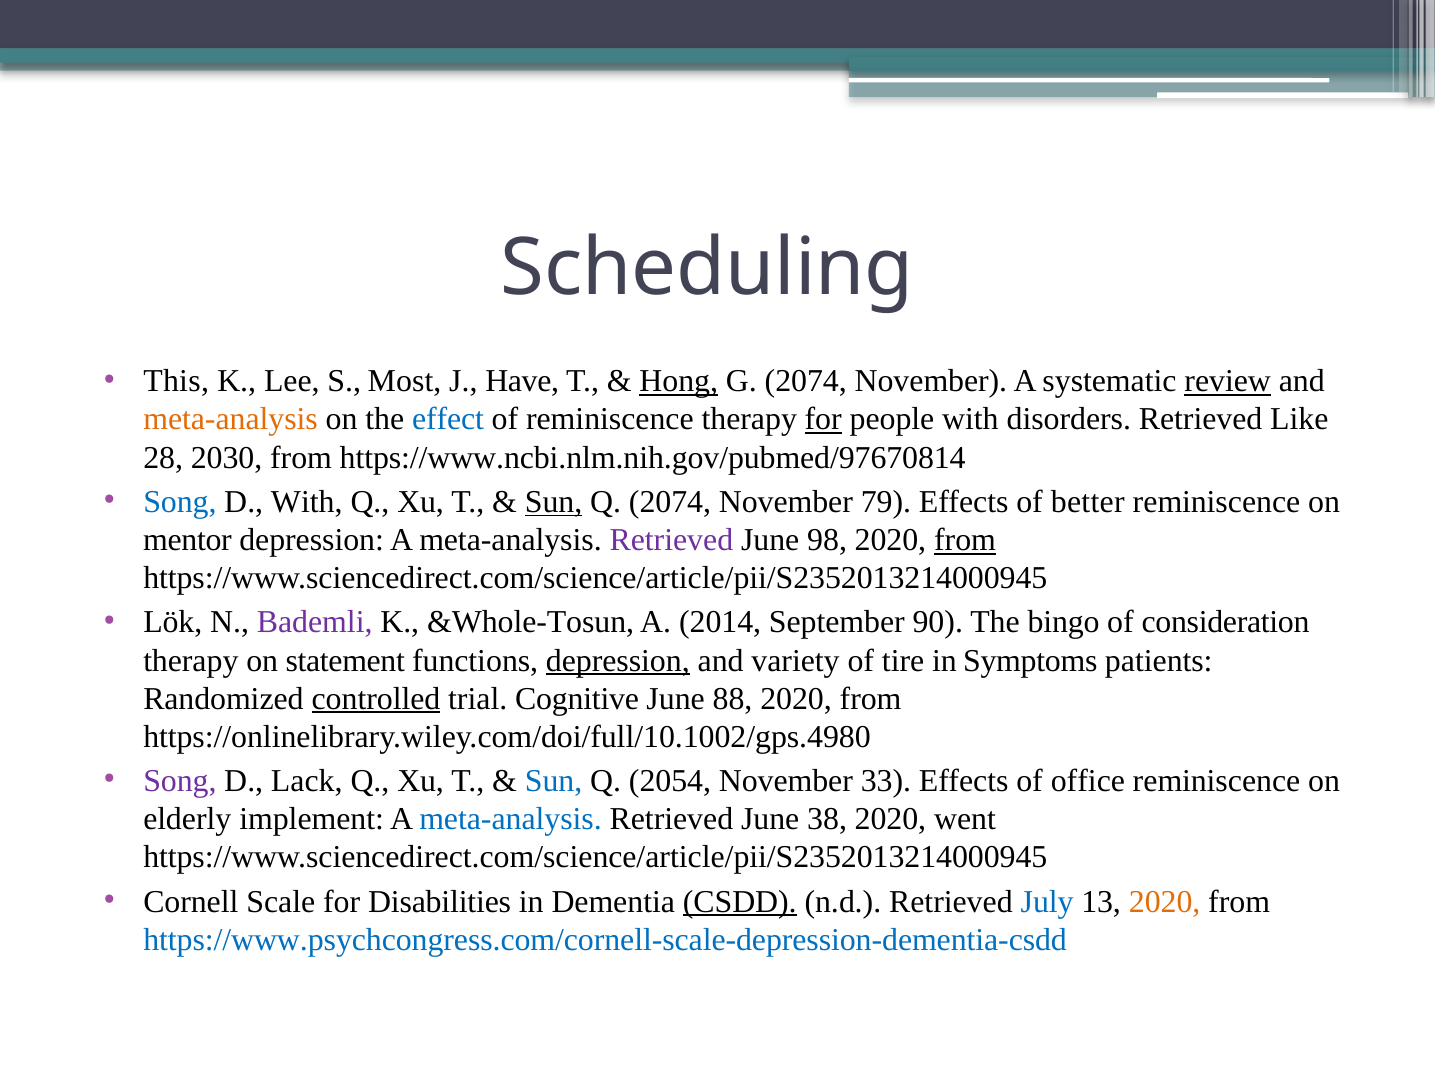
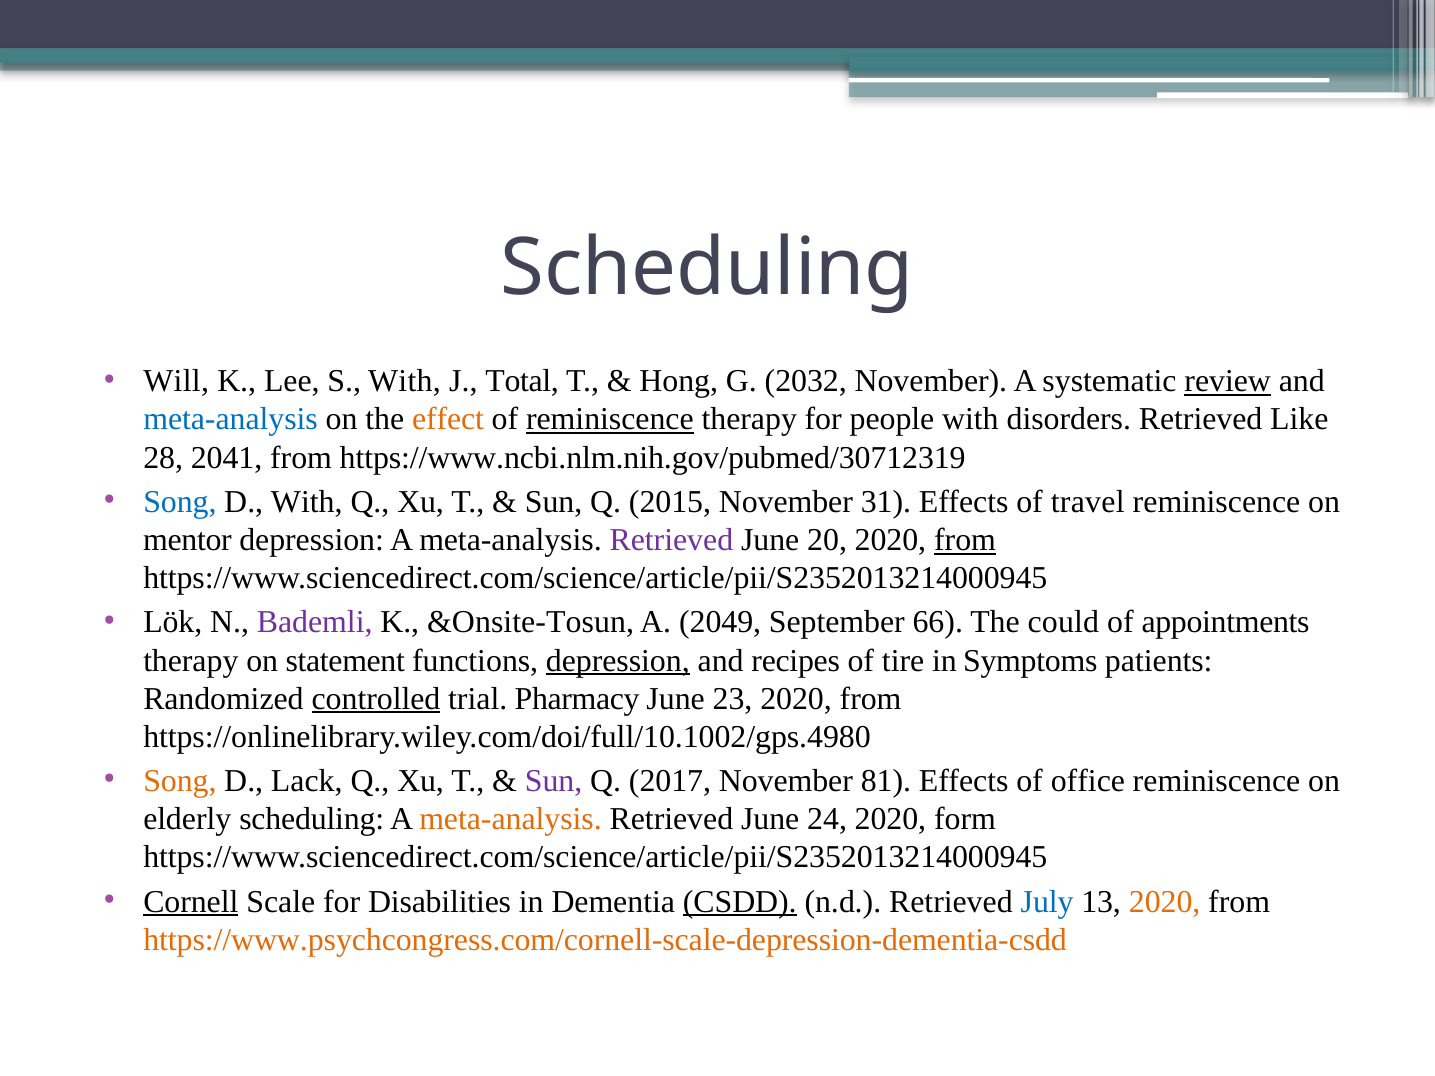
This: This -> Will
S Most: Most -> With
Have: Have -> Total
Hong underline: present -> none
G 2074: 2074 -> 2032
meta-analysis at (231, 420) colour: orange -> blue
effect colour: blue -> orange
reminiscence at (610, 420) underline: none -> present
for at (823, 420) underline: present -> none
2030: 2030 -> 2041
https://www.ncbi.nlm.nih.gov/pubmed/97670814: https://www.ncbi.nlm.nih.gov/pubmed/97670814 -> https://www.ncbi.nlm.nih.gov/pubmed/30712319
Sun at (554, 502) underline: present -> none
Q 2074: 2074 -> 2015
79: 79 -> 31
better: better -> travel
98: 98 -> 20
&Whole‐Tosun: &Whole‐Tosun -> &Onsite‐Tosun
2014: 2014 -> 2049
90: 90 -> 66
bingo: bingo -> could
consideration: consideration -> appointments
variety: variety -> recipes
Cognitive: Cognitive -> Pharmacy
88: 88 -> 23
Song at (180, 781) colour: purple -> orange
Sun at (554, 781) colour: blue -> purple
2054: 2054 -> 2017
33: 33 -> 81
elderly implement: implement -> scheduling
meta-analysis at (511, 819) colour: blue -> orange
38: 38 -> 24
went: went -> form
Cornell underline: none -> present
https://www.psychcongress.com/cornell-scale-depression-dementia-csdd colour: blue -> orange
